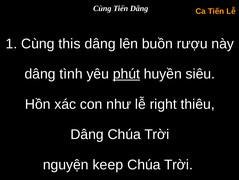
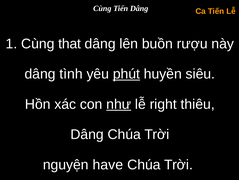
this: this -> that
như underline: none -> present
keep: keep -> have
